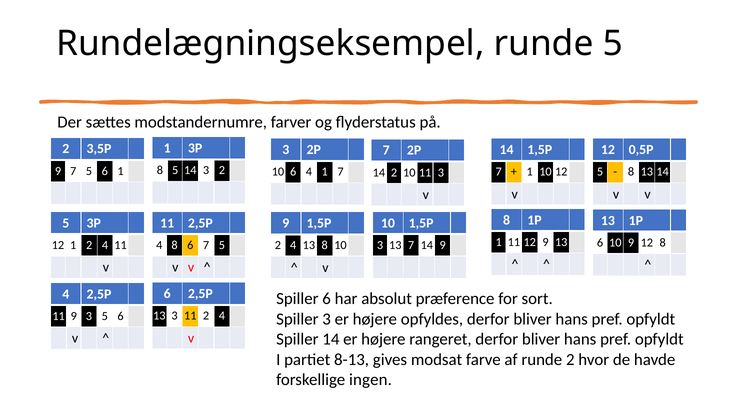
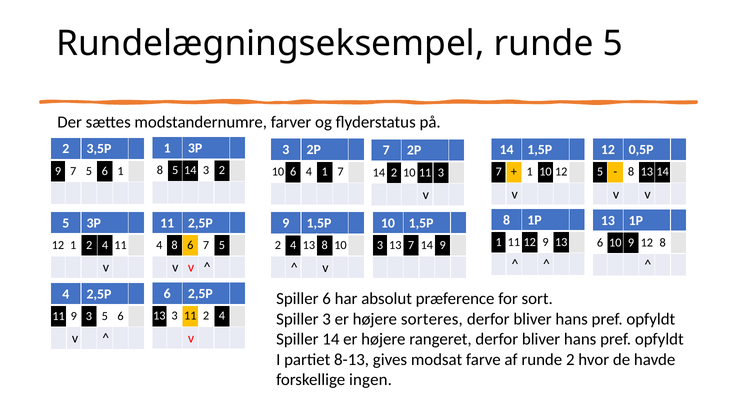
opfyldes: opfyldes -> sorteres
